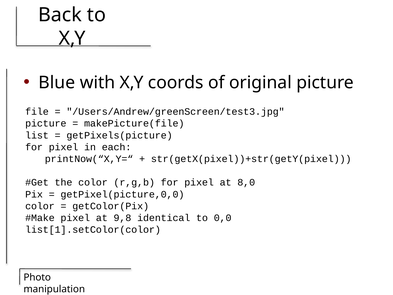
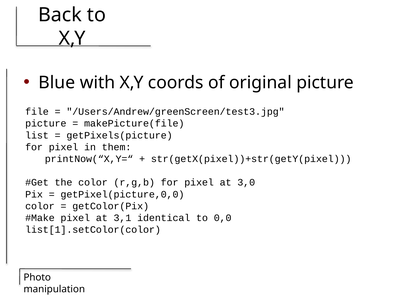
each: each -> them
8,0: 8,0 -> 3,0
9,8: 9,8 -> 3,1
